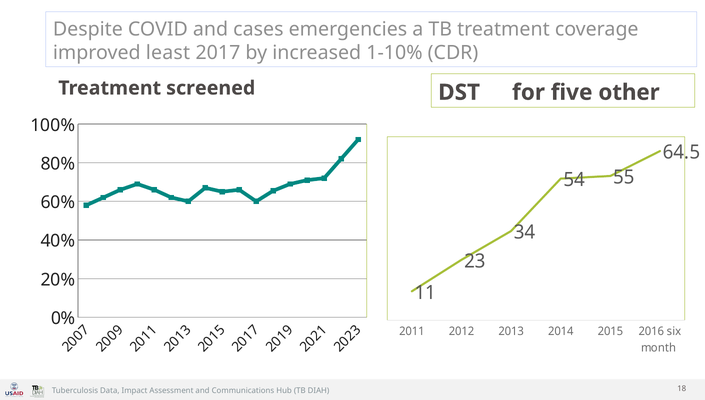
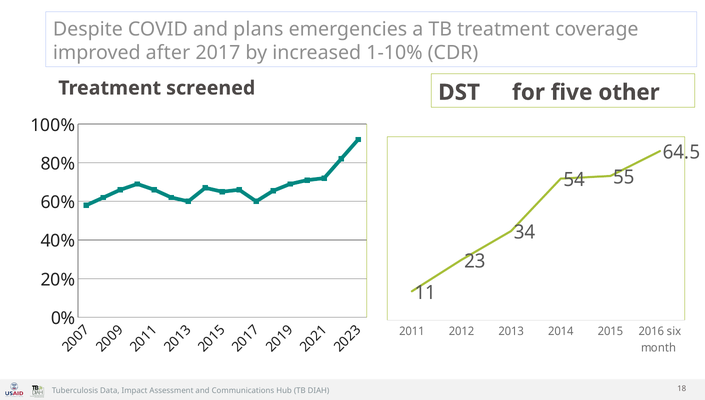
cases: cases -> plans
least: least -> after
